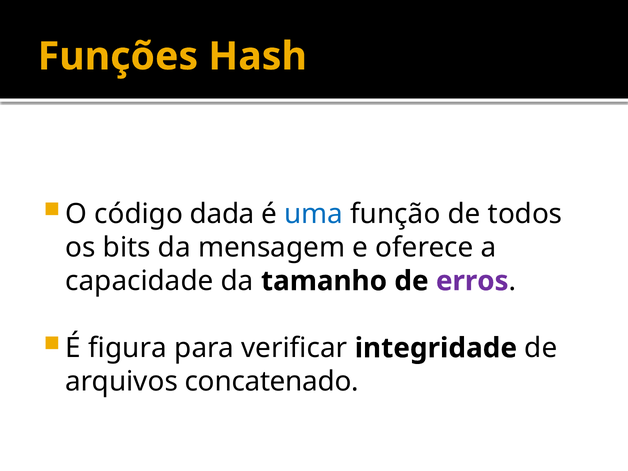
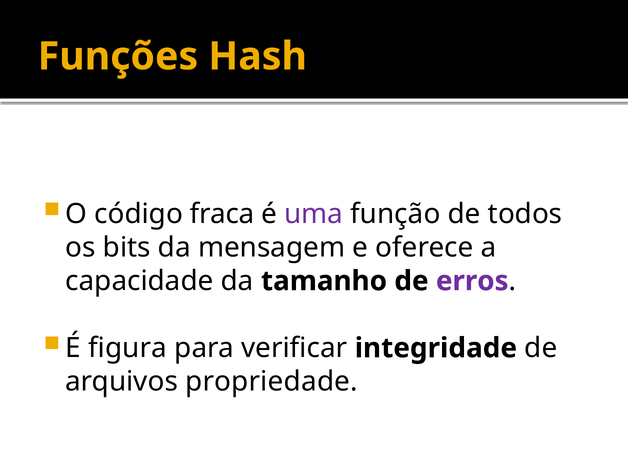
dada: dada -> fraca
uma colour: blue -> purple
concatenado: concatenado -> propriedade
